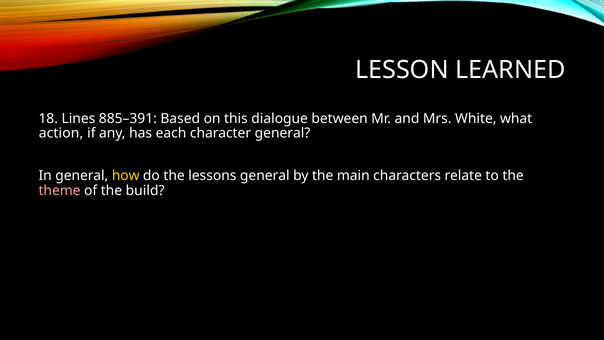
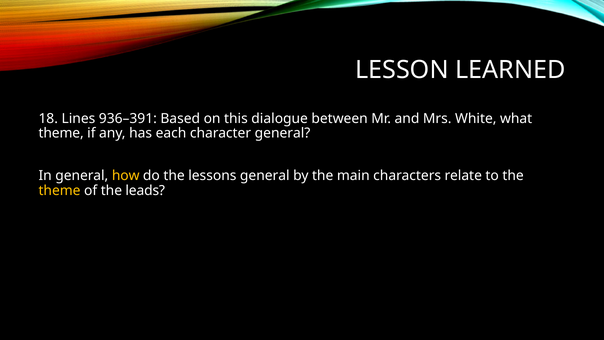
885–391: 885–391 -> 936–391
action at (61, 133): action -> theme
theme at (60, 191) colour: pink -> yellow
build: build -> leads
